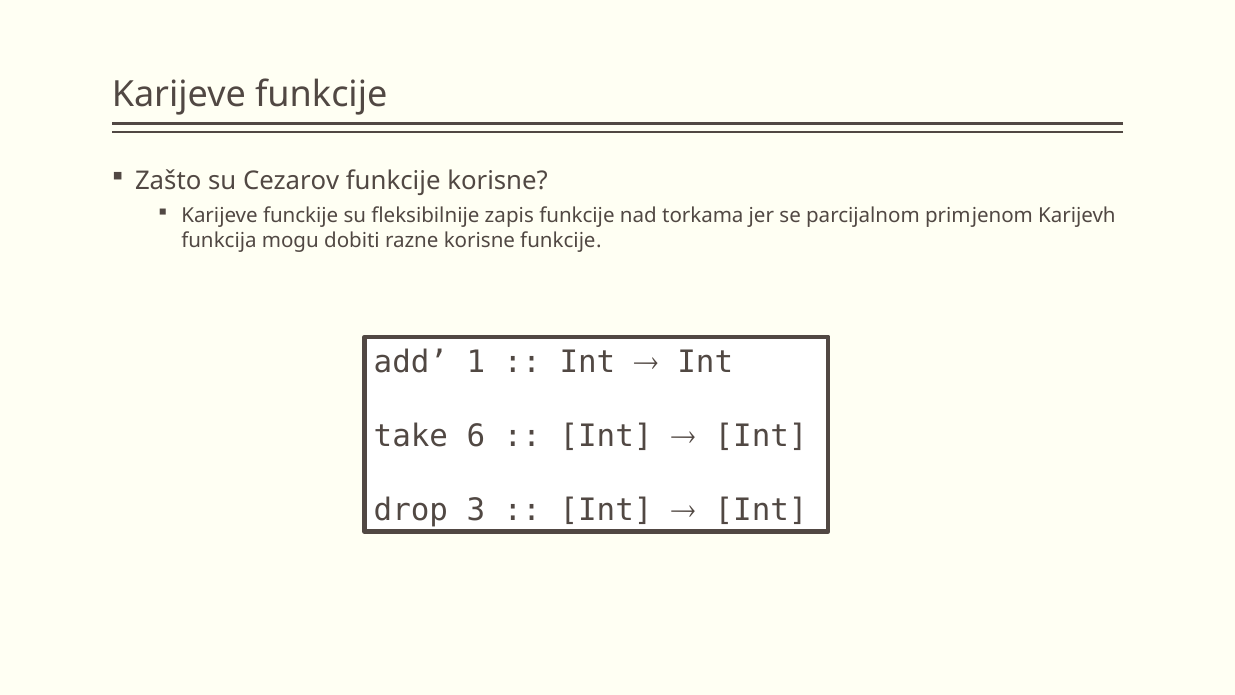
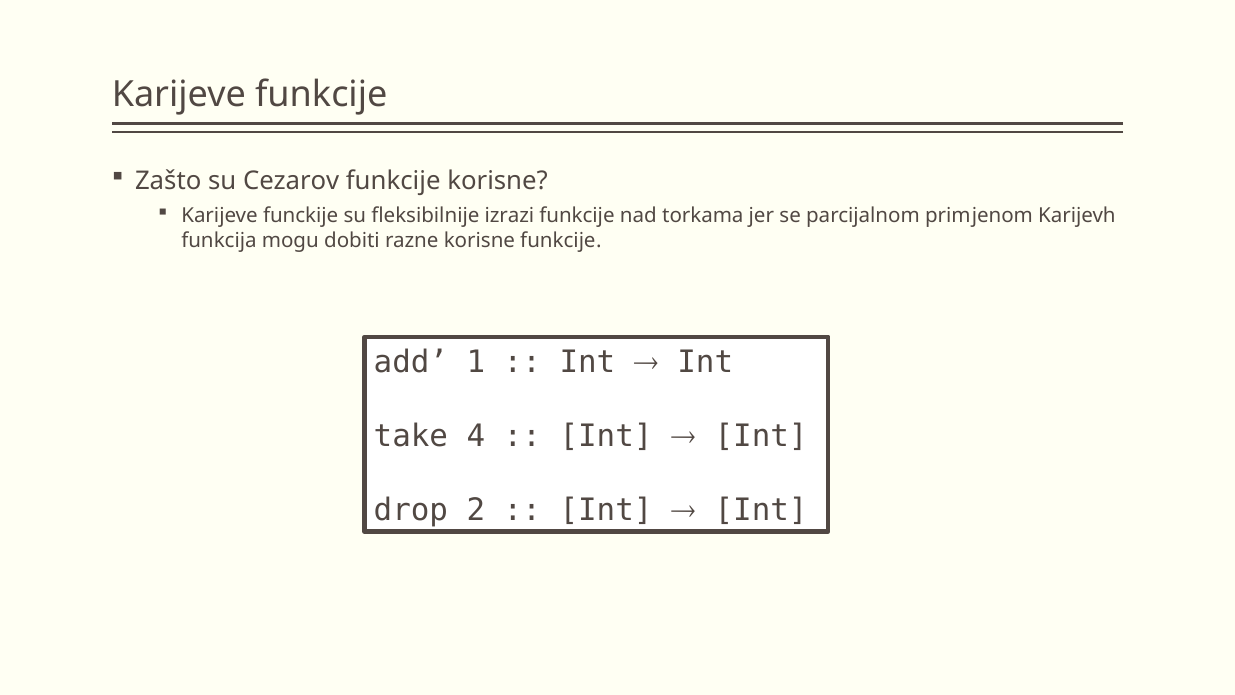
zapis: zapis -> izrazi
6: 6 -> 4
3: 3 -> 2
